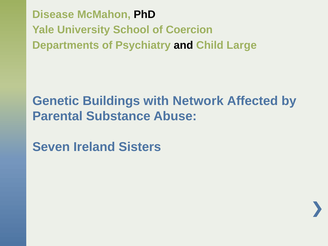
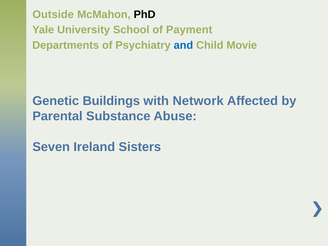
Disease: Disease -> Outside
Coercion: Coercion -> Payment
and colour: black -> blue
Large: Large -> Movie
